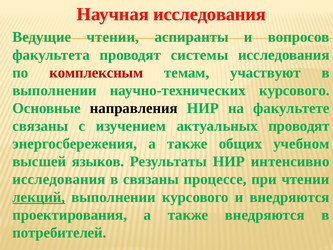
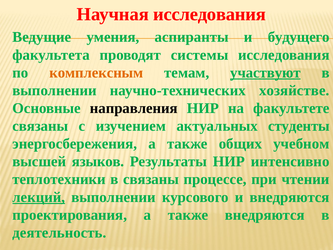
Ведущие чтении: чтении -> умения
вопросов: вопросов -> будущего
комплексным colour: red -> orange
участвуют underline: none -> present
научно-технических курсового: курсового -> хозяйстве
актуальных проводят: проводят -> студенты
исследования at (59, 179): исследования -> теплотехники
потребителей: потребителей -> деятельность
